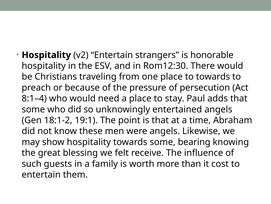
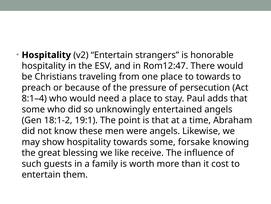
Rom12:30: Rom12:30 -> Rom12:47
bearing: bearing -> forsake
felt: felt -> like
